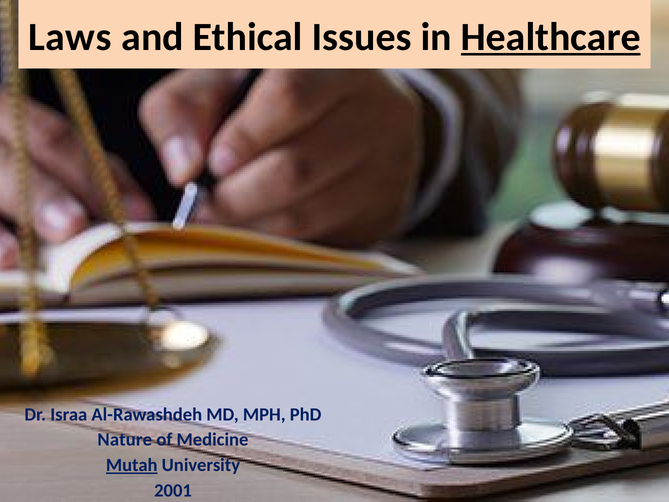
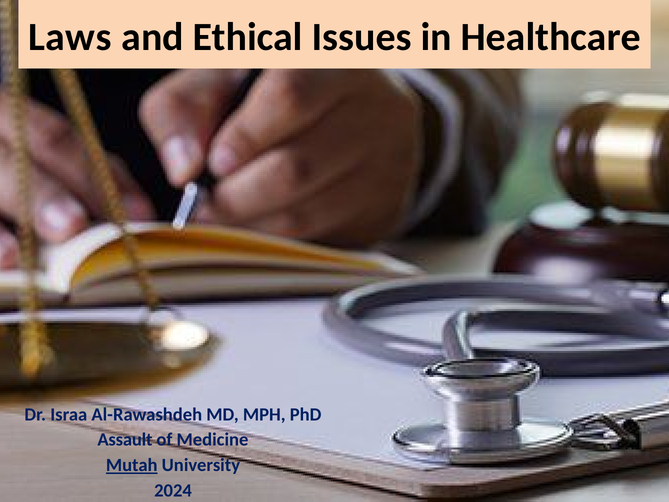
Healthcare underline: present -> none
Nature: Nature -> Assault
2001: 2001 -> 2024
